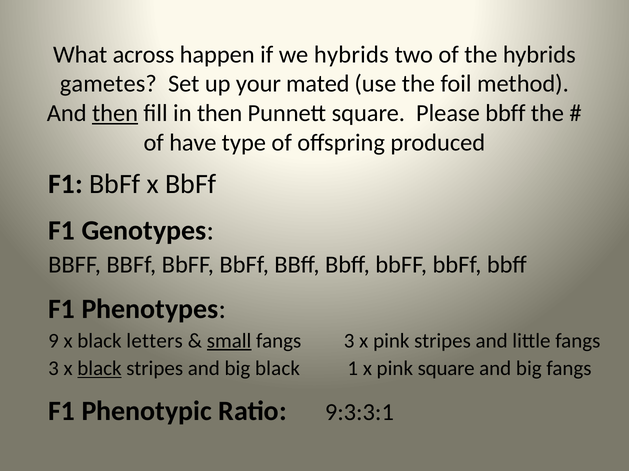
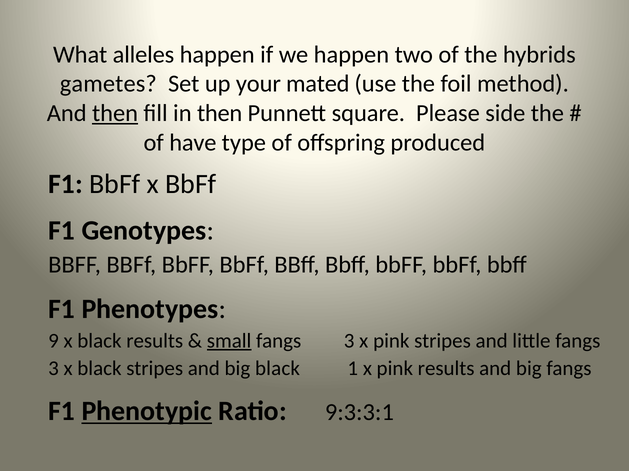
across: across -> alleles
we hybrids: hybrids -> happen
Please bbff: bbff -> side
black letters: letters -> results
black at (99, 369) underline: present -> none
pink square: square -> results
Phenotypic underline: none -> present
